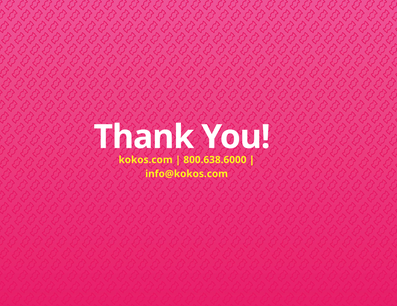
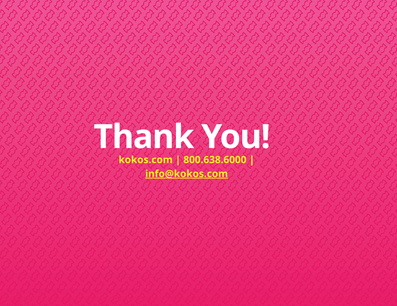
info@kokos.com underline: none -> present
